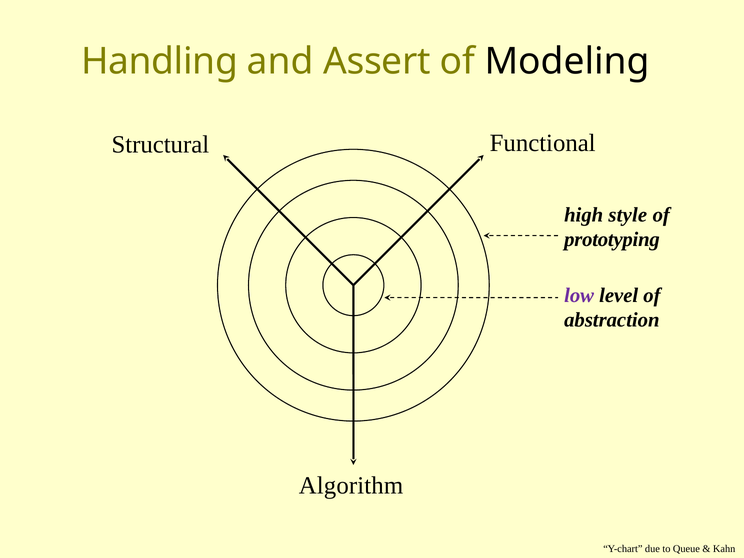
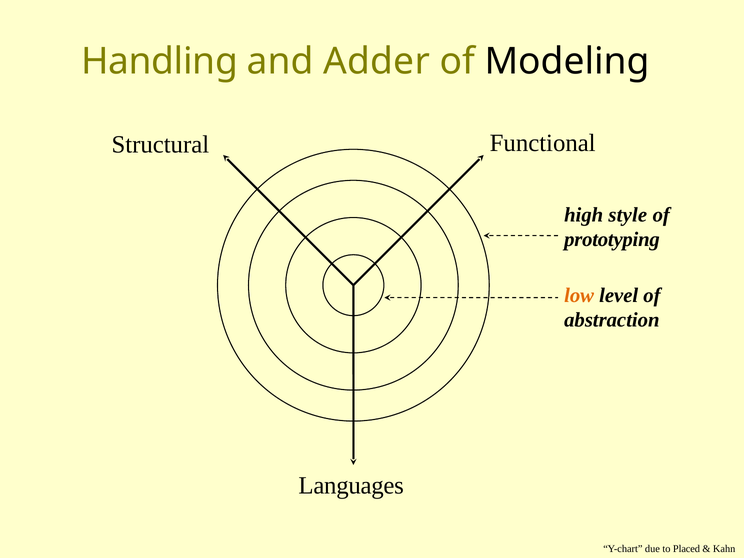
Assert: Assert -> Adder
low colour: purple -> orange
Algorithm: Algorithm -> Languages
Queue: Queue -> Placed
